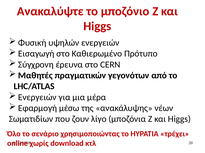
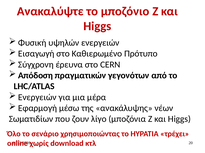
Μαθητές: Μαθητές -> Απόδοση
